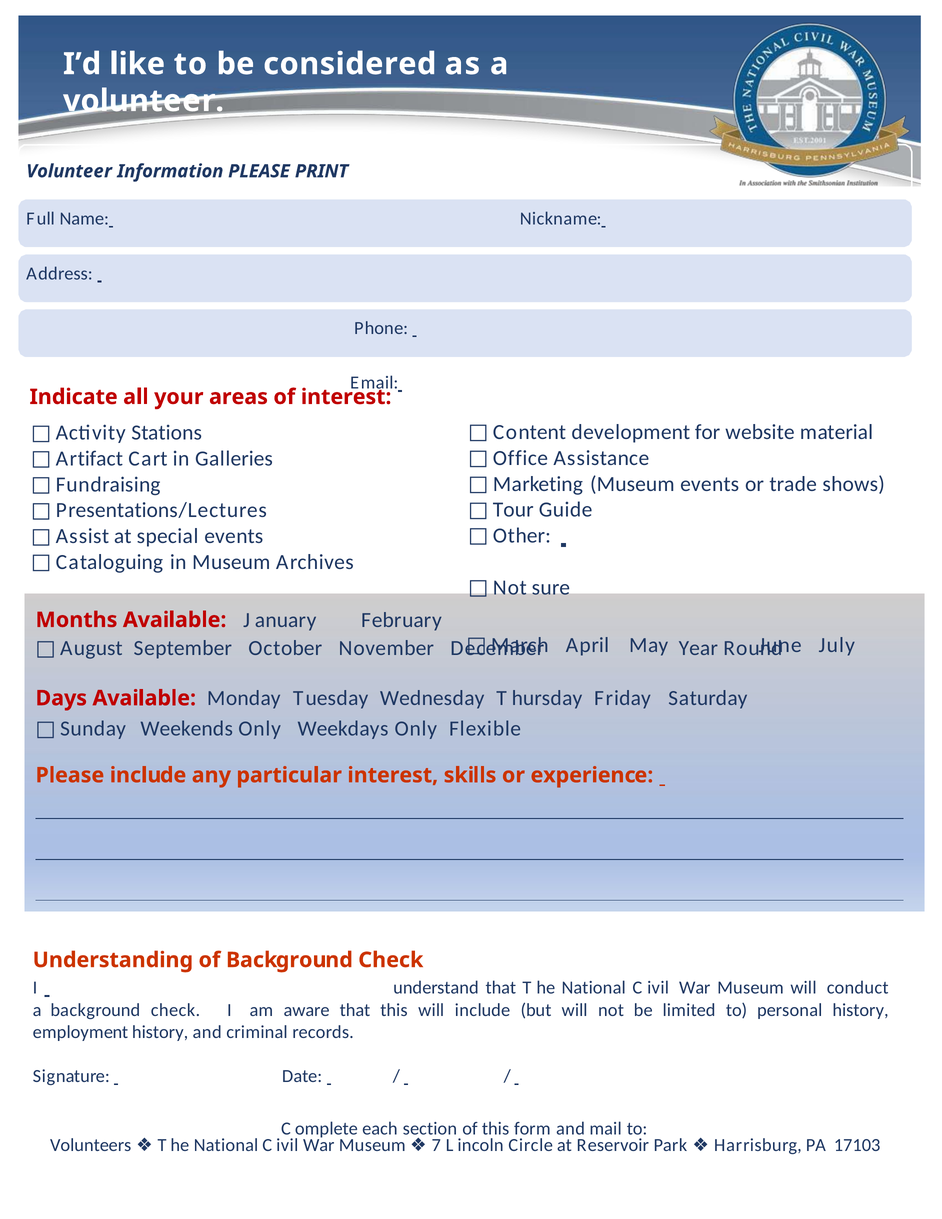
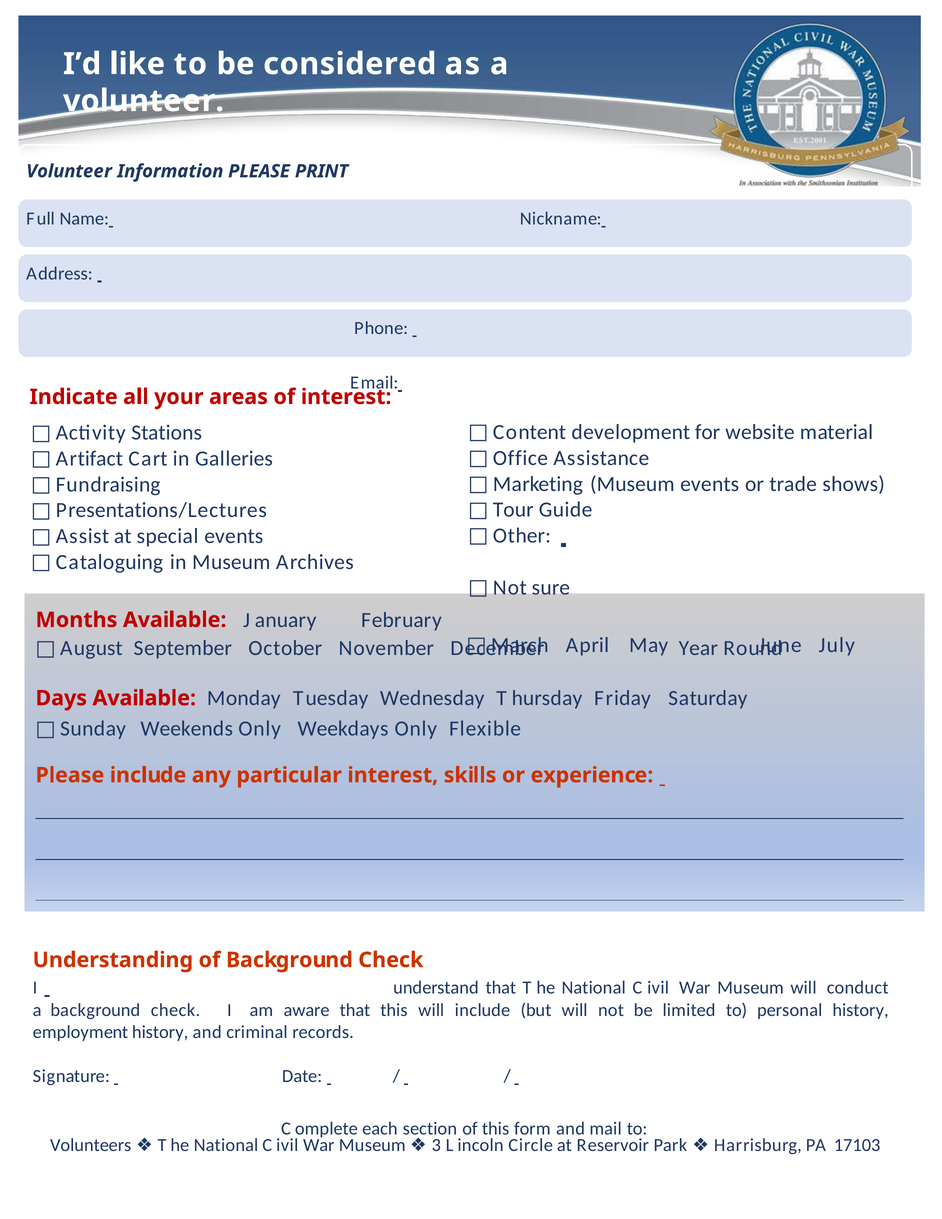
7: 7 -> 3
